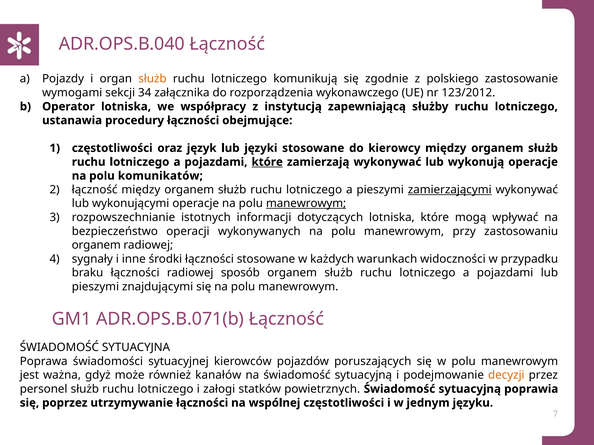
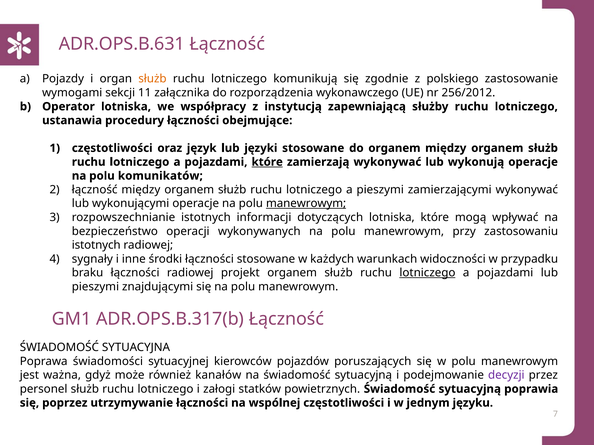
ADR.OPS.B.040: ADR.OPS.B.040 -> ADR.OPS.B.631
34: 34 -> 11
123/2012: 123/2012 -> 256/2012
do kierowcy: kierowcy -> organem
zamierzającymi underline: present -> none
organem at (96, 245): organem -> istotnych
sposób: sposób -> projekt
lotniczego at (427, 273) underline: none -> present
ADR.OPS.B.071(b: ADR.OPS.B.071(b -> ADR.OPS.B.317(b
decyzji colour: orange -> purple
